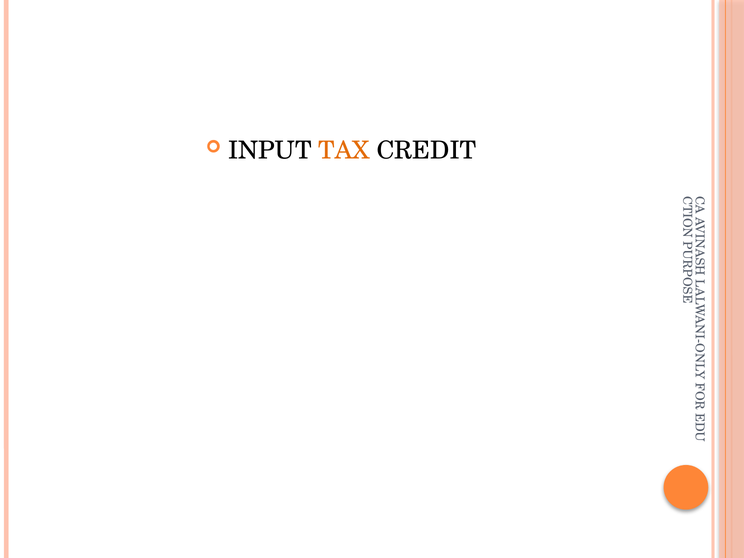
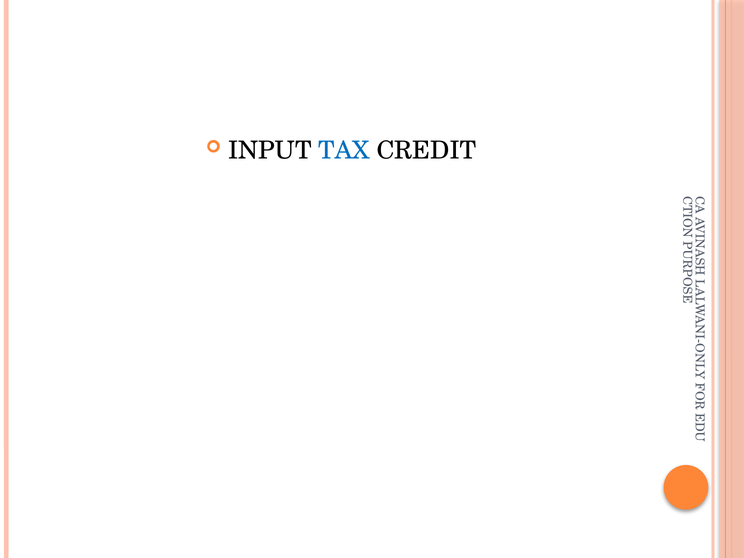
TAX colour: orange -> blue
